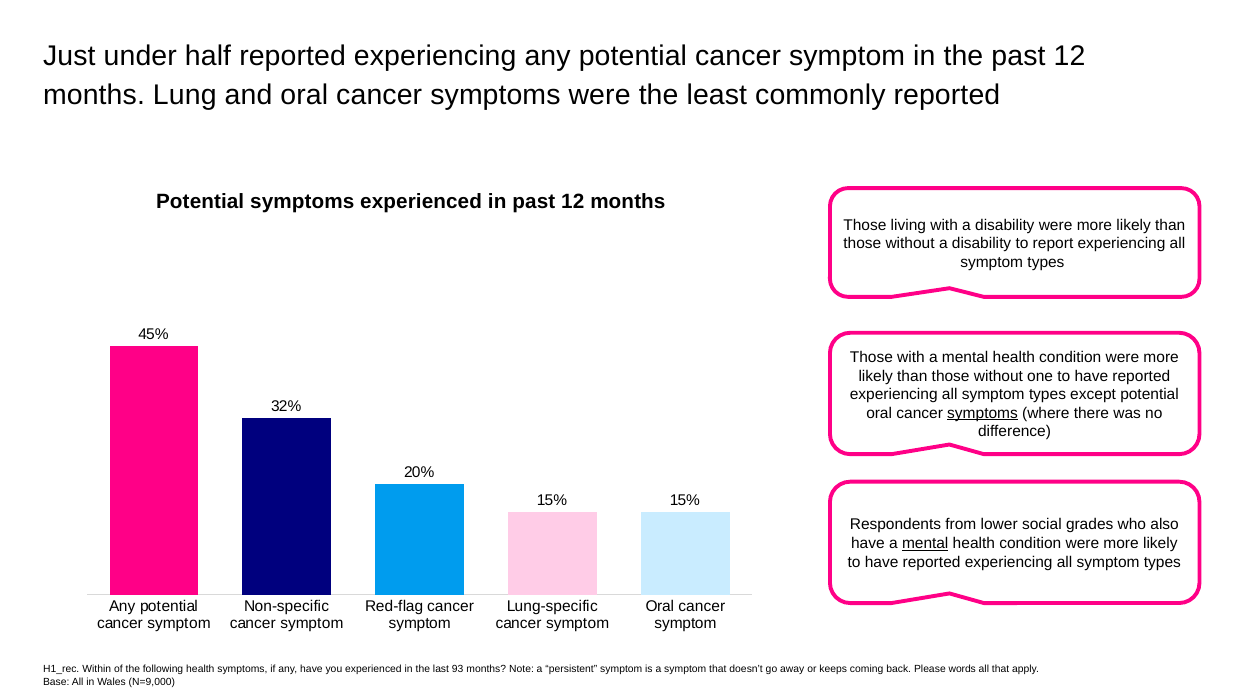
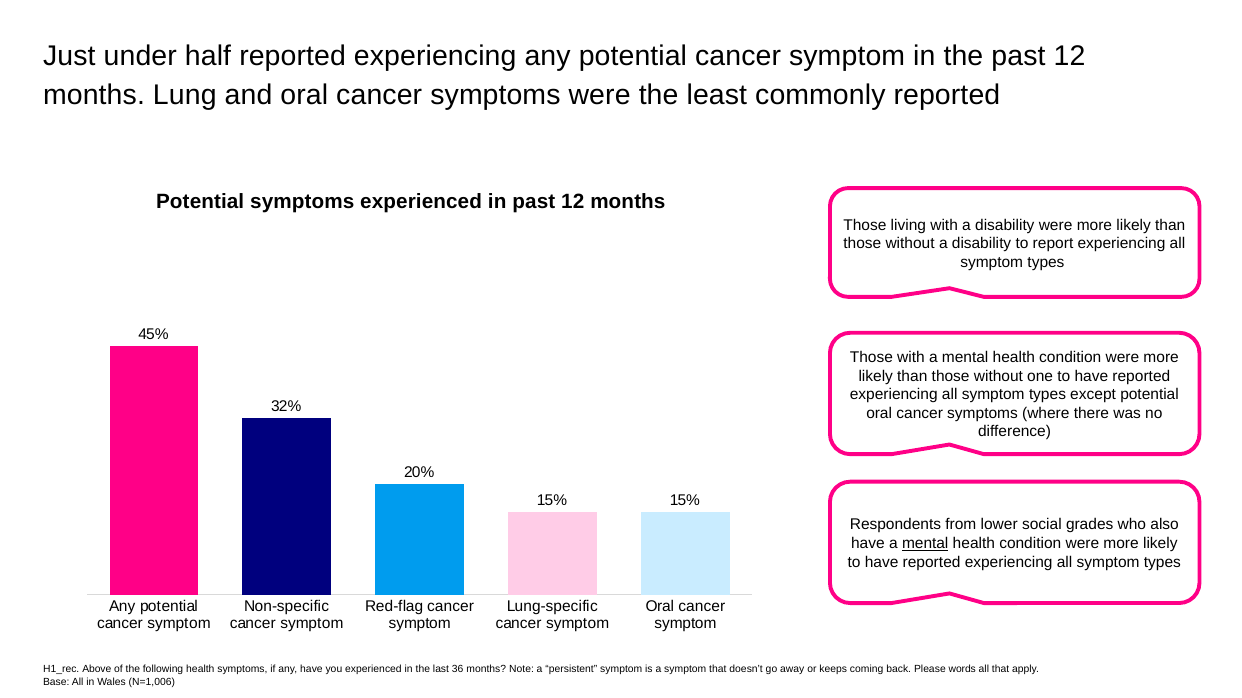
symptoms at (983, 414) underline: present -> none
Within: Within -> Above
93: 93 -> 36
N=9,000: N=9,000 -> N=1,006
